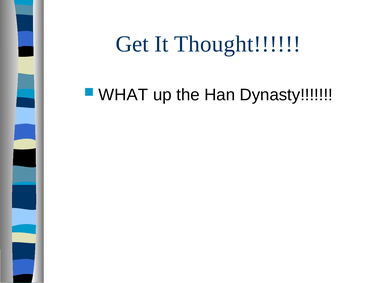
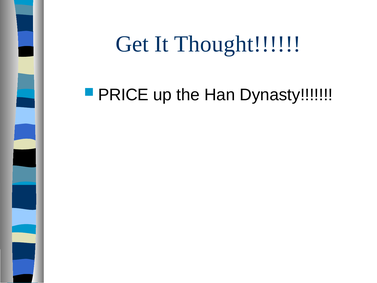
WHAT: WHAT -> PRICE
